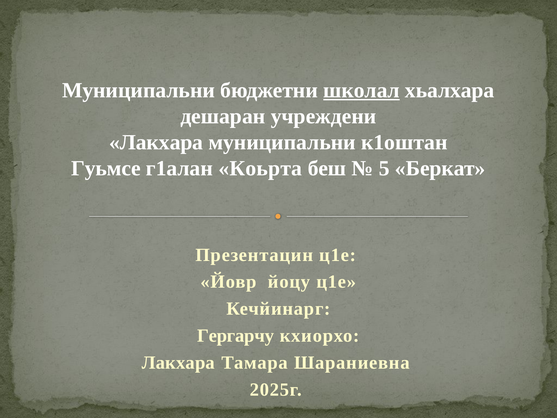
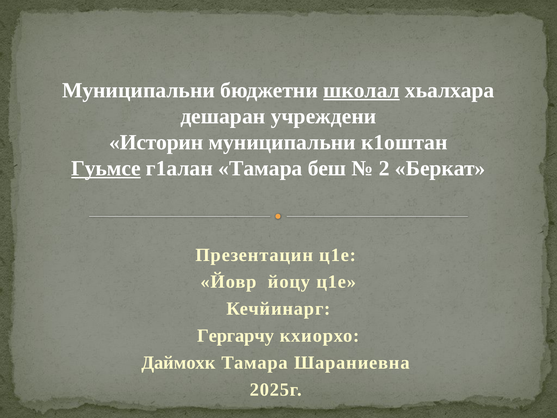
Лакхара at (156, 142): Лакхара -> Историн
Гуьмсе underline: none -> present
г1алан Коьрта: Коьрта -> Тамара
5: 5 -> 2
Лакхара at (178, 362): Лакхара -> Даймохк
